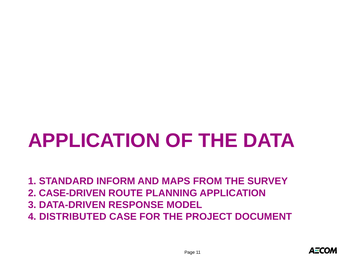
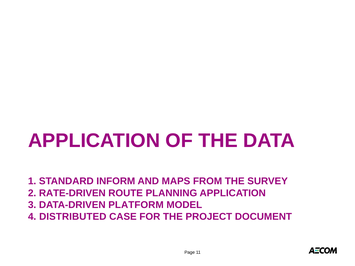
CASE-DRIVEN: CASE-DRIVEN -> RATE-DRIVEN
RESPONSE: RESPONSE -> PLATFORM
